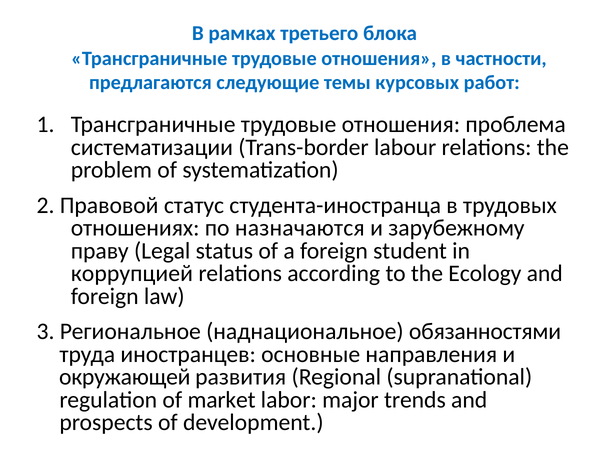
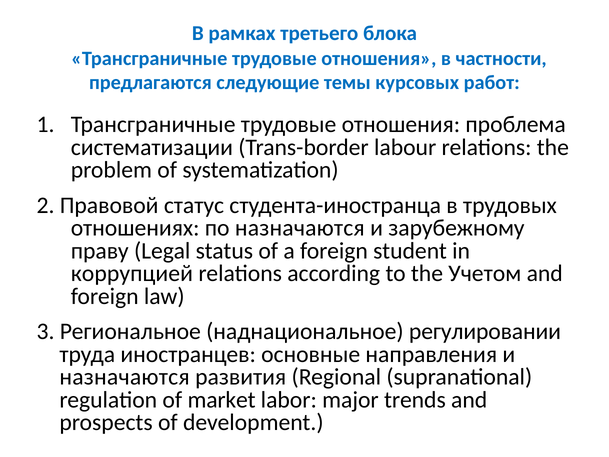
Ecology: Ecology -> Учетом
обязанностями: обязанностями -> регулировании
окружающей at (125, 377): окружающей -> назначаются
